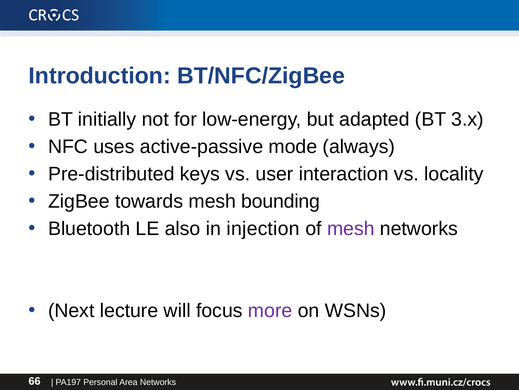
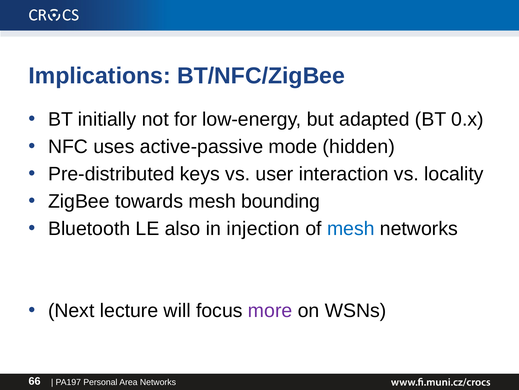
Introduction: Introduction -> Implications
3.x: 3.x -> 0.x
always: always -> hidden
mesh at (351, 228) colour: purple -> blue
